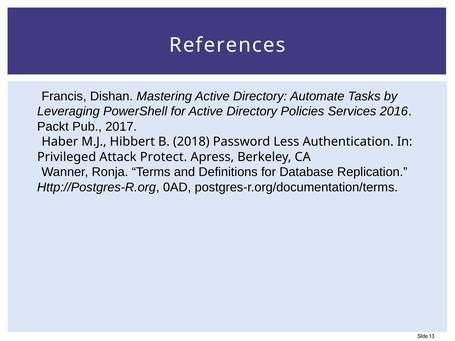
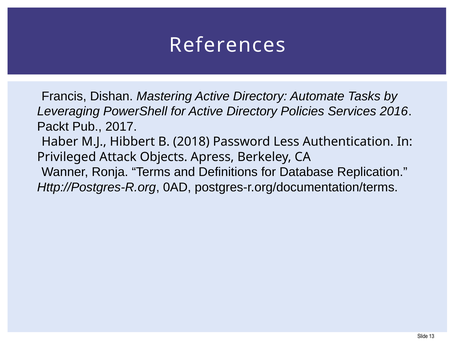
Protect: Protect -> Objects
